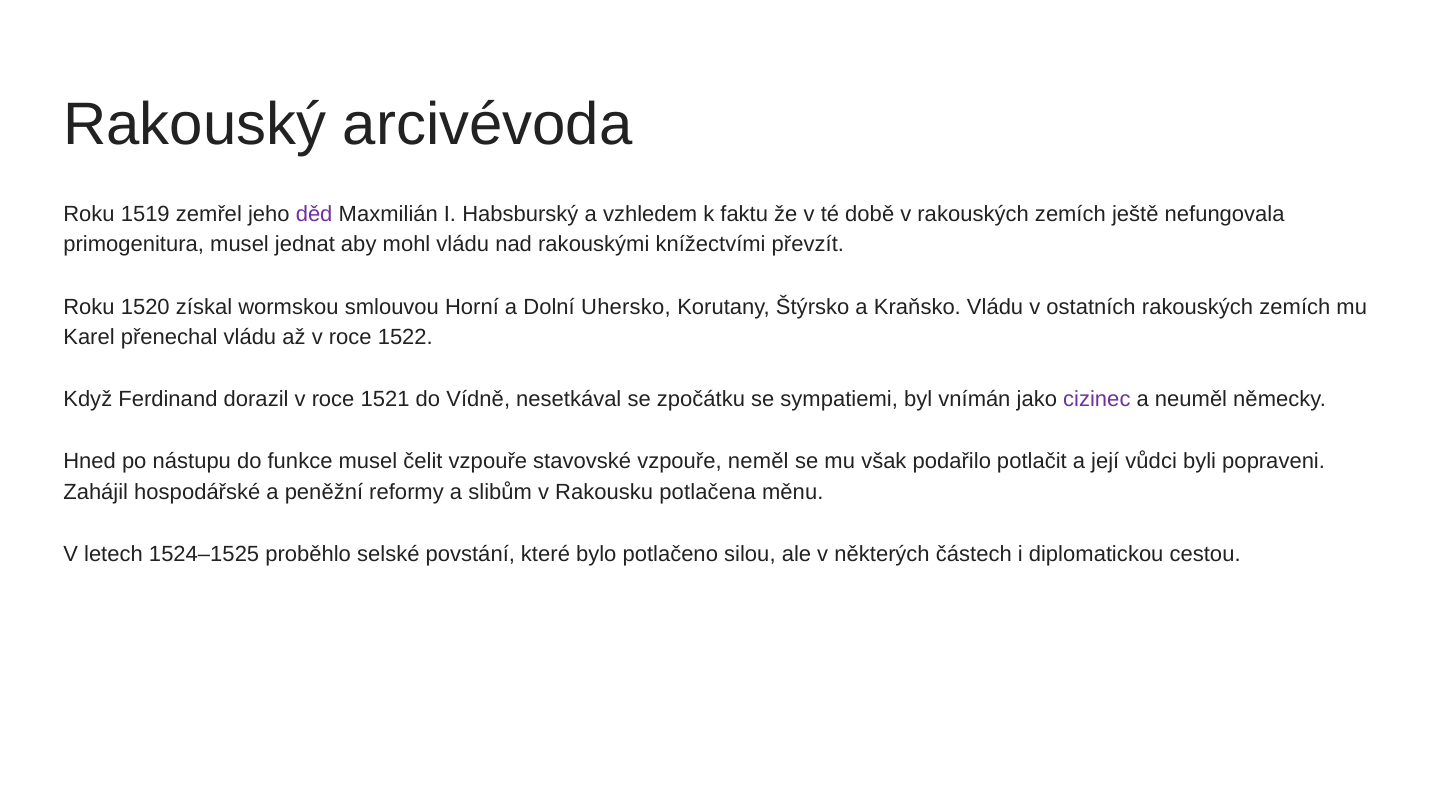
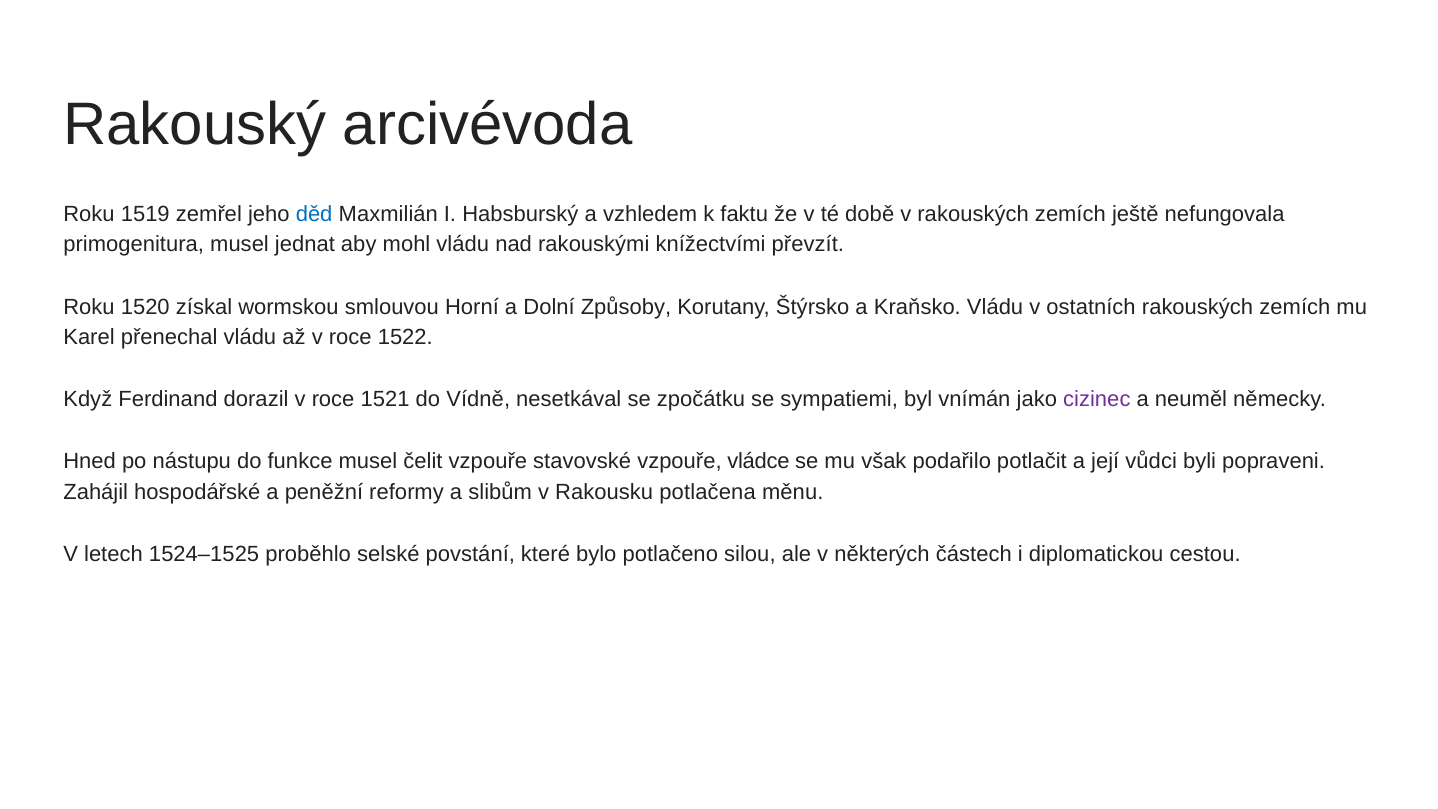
děd colour: purple -> blue
Uhersko: Uhersko -> Způsoby
neměl: neměl -> vládce
